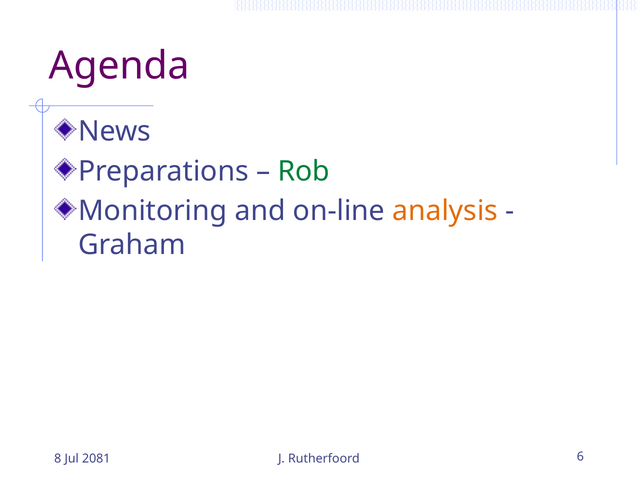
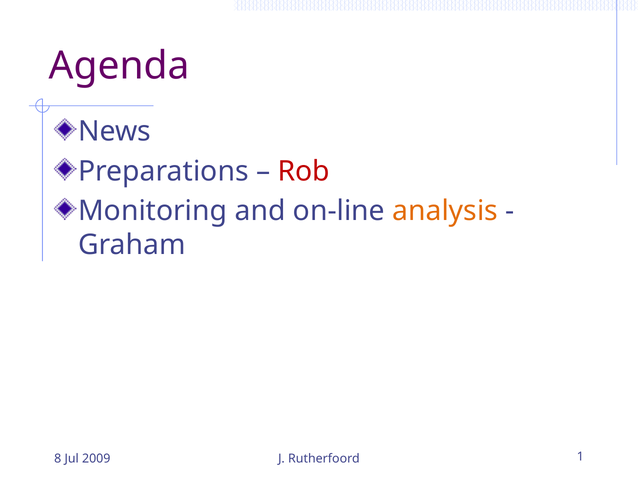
Rob colour: green -> red
2081: 2081 -> 2009
6: 6 -> 1
